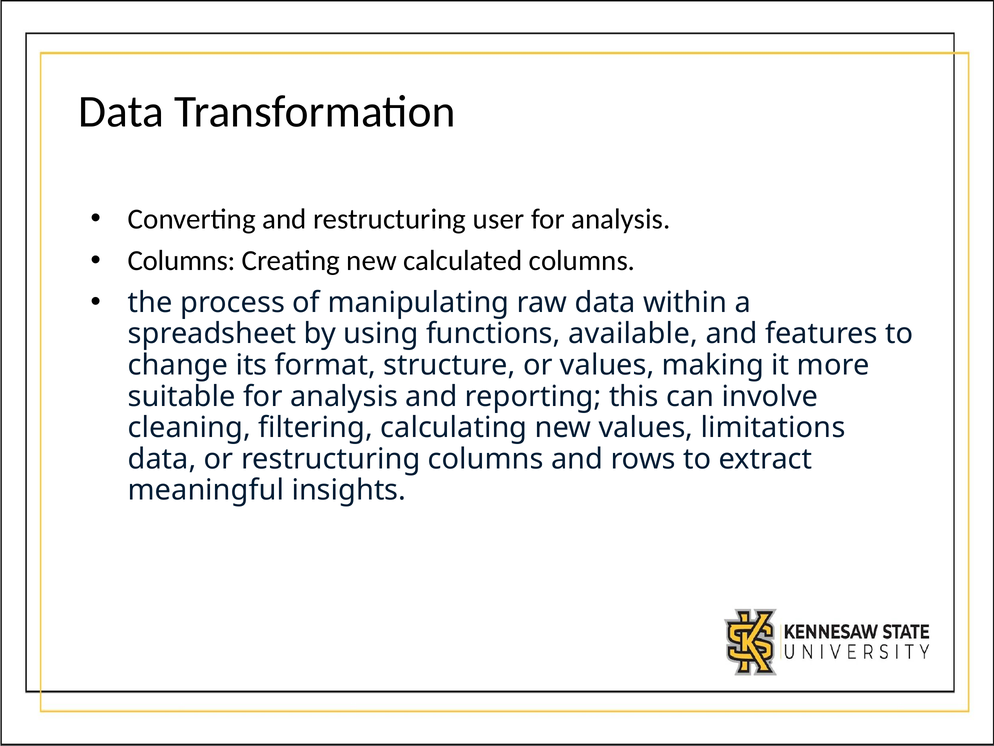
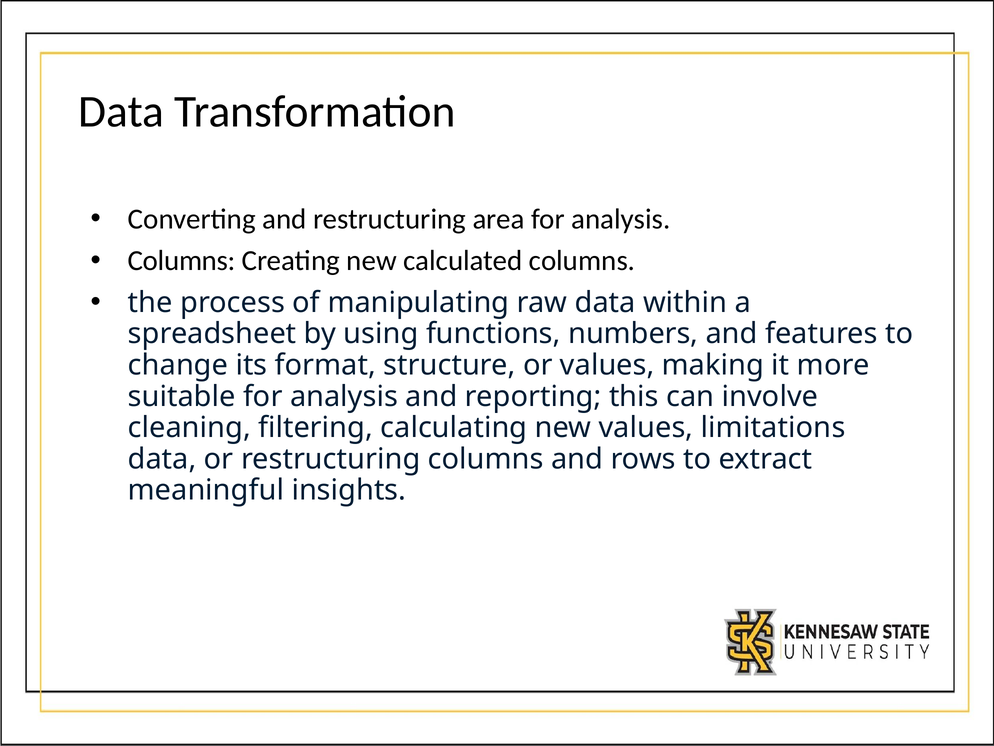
user: user -> area
available: available -> numbers
